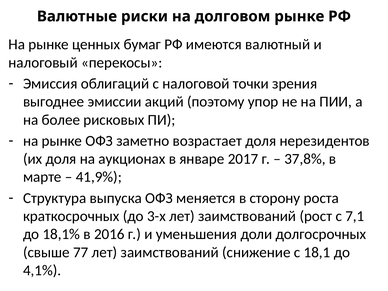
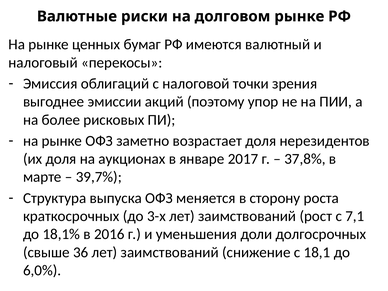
41,9%: 41,9% -> 39,7%
77: 77 -> 36
4,1%: 4,1% -> 6,0%
